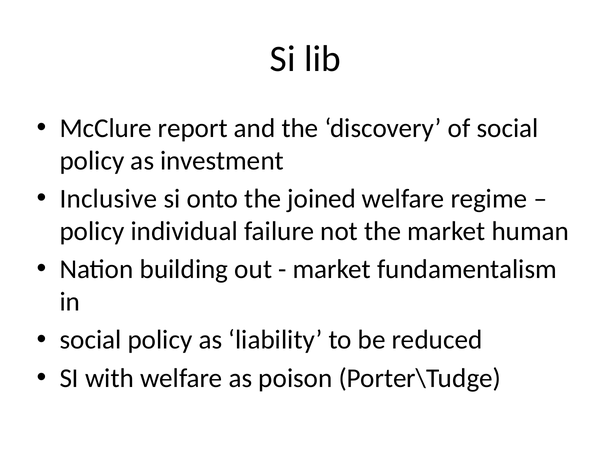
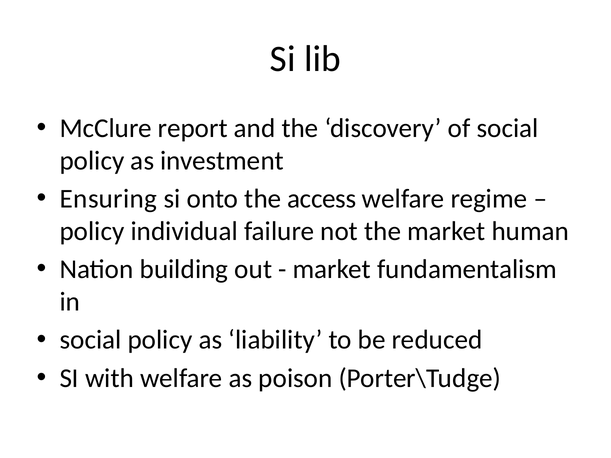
Inclusive: Inclusive -> Ensuring
joined: joined -> access
